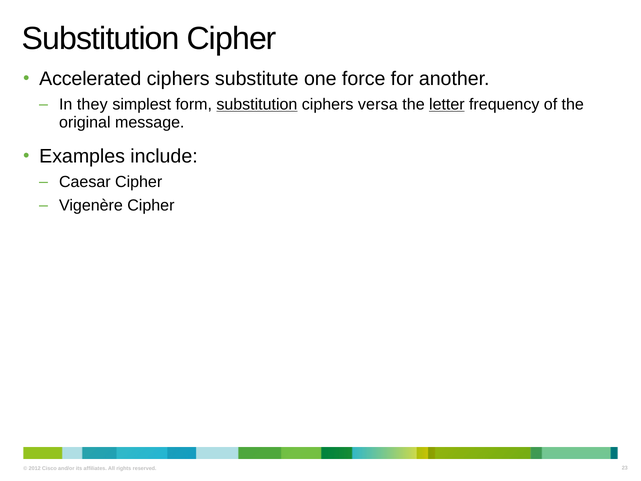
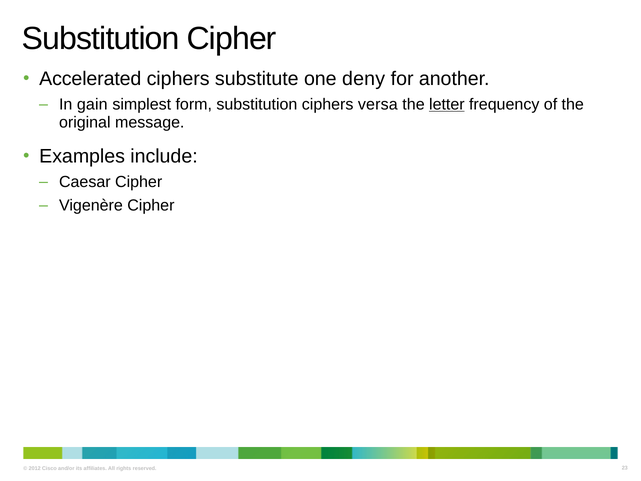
force: force -> deny
they: they -> gain
substitution at (257, 104) underline: present -> none
